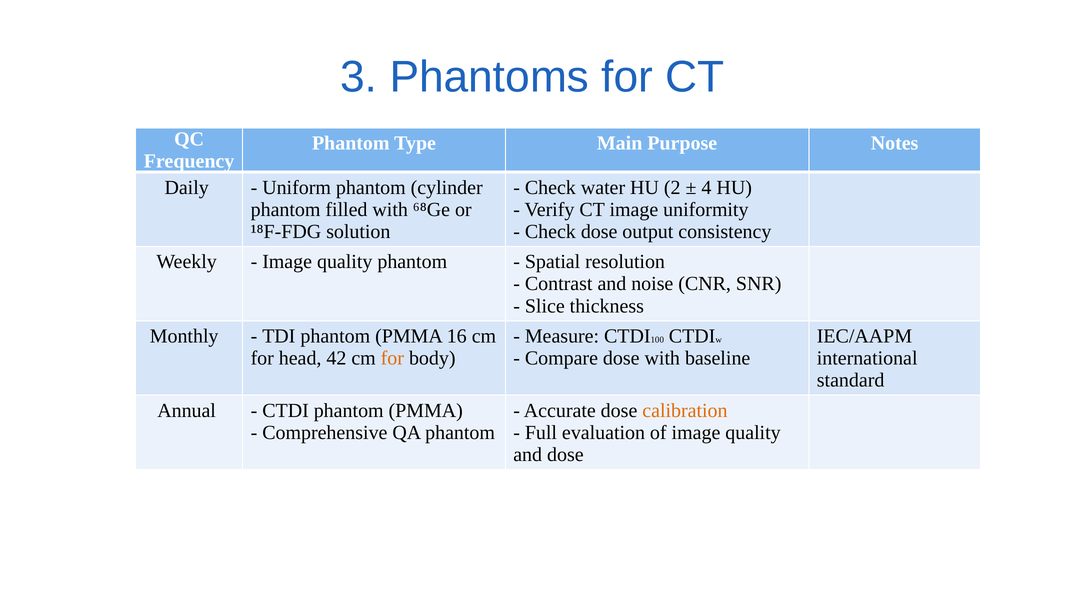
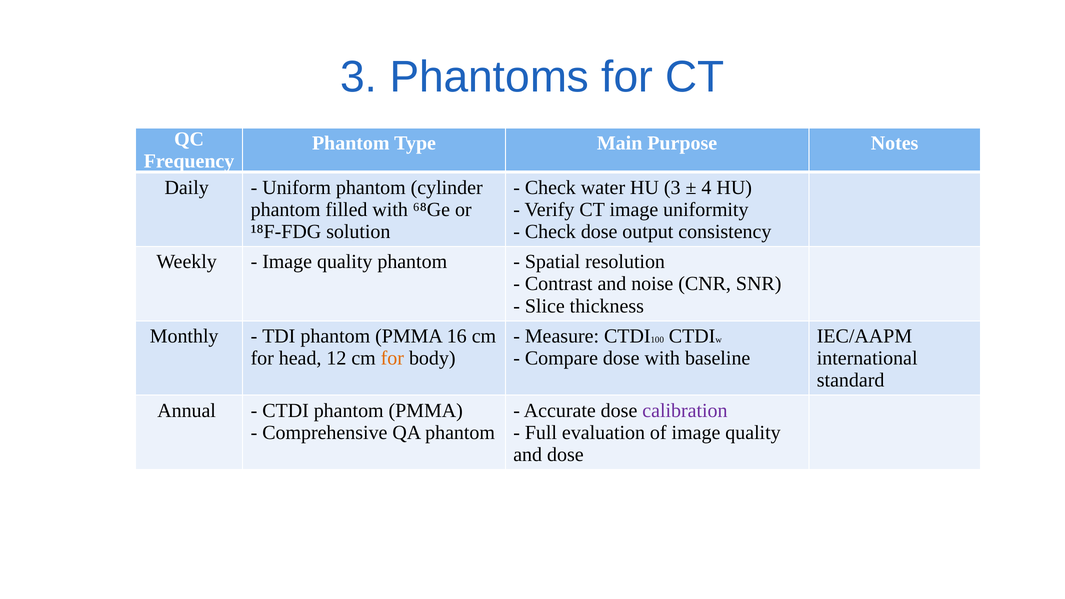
HU 2: 2 -> 3
42: 42 -> 12
calibration colour: orange -> purple
